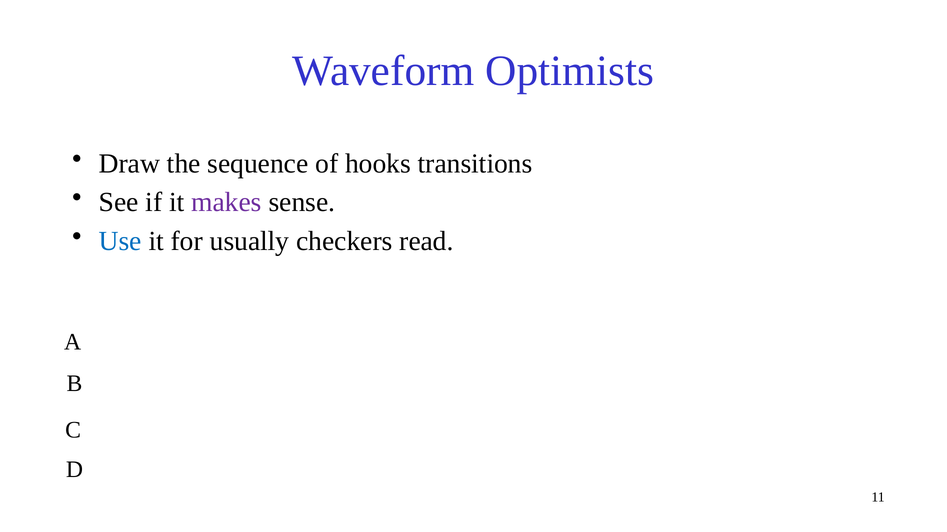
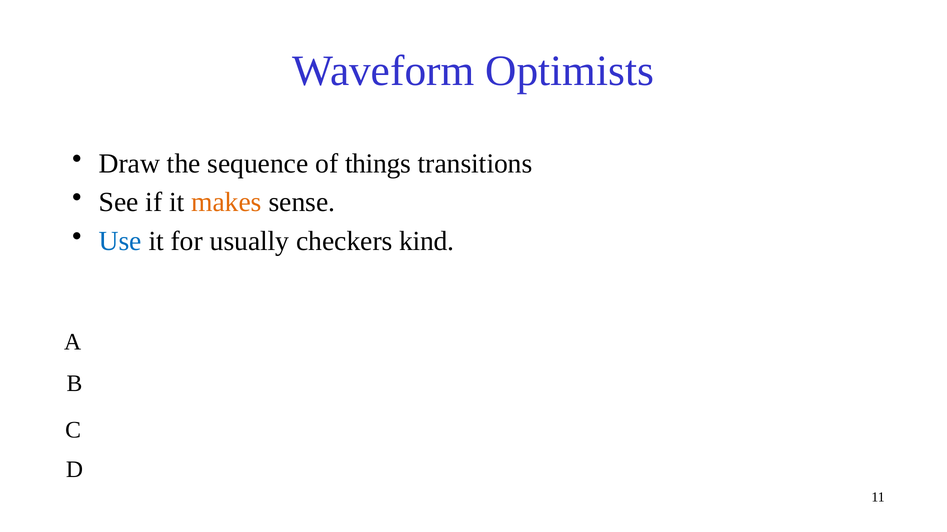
hooks: hooks -> things
makes colour: purple -> orange
read: read -> kind
